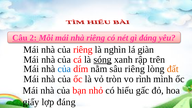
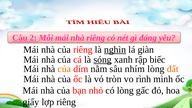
nghìn underline: none -> present
trên: trên -> biếc
của at (64, 69) colour: blue -> orange
sâu riêng: riêng -> nhím
có hiểu: hiểu -> lòng
lợp đáng: đáng -> riêng
